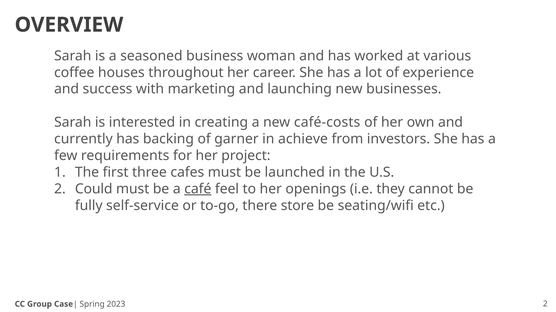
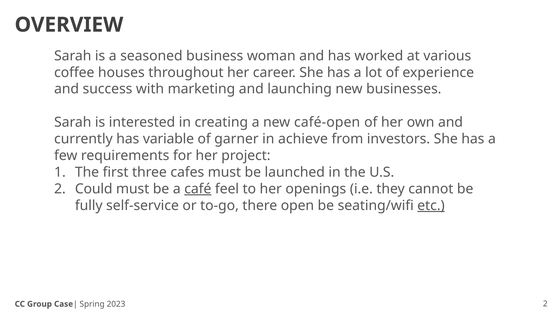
café-costs: café-costs -> café-open
backing: backing -> variable
store: store -> open
etc underline: none -> present
